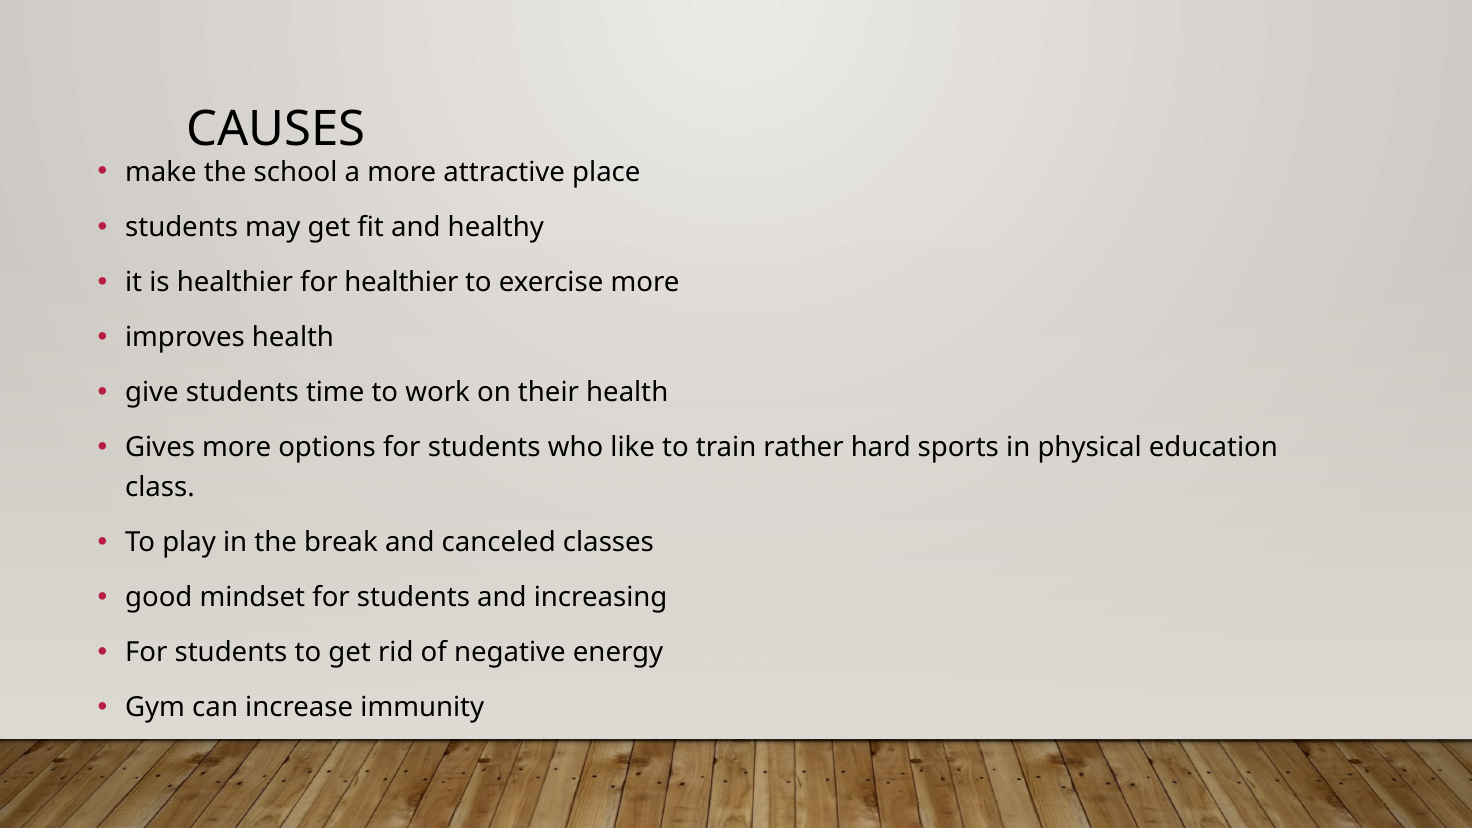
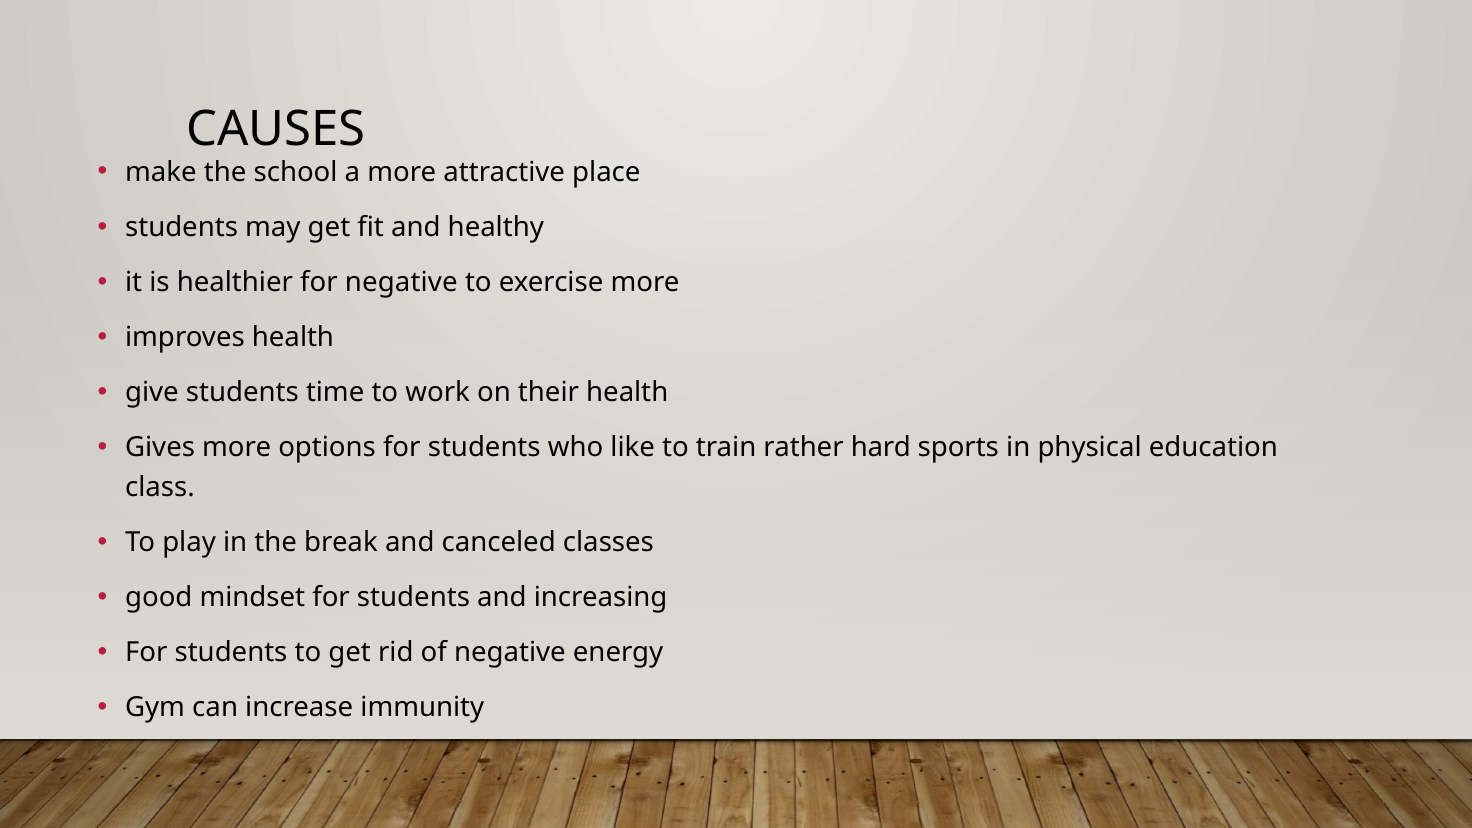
for healthier: healthier -> negative
